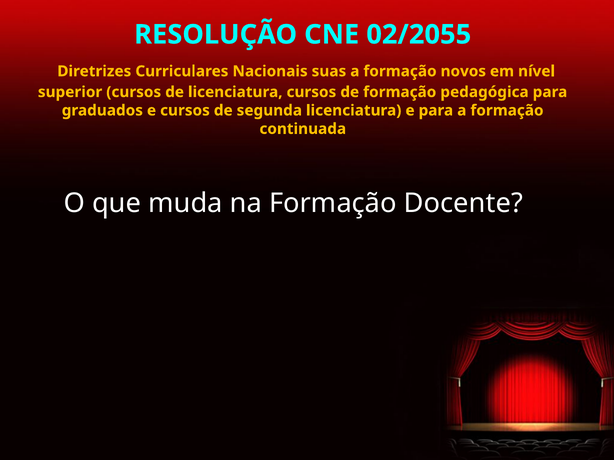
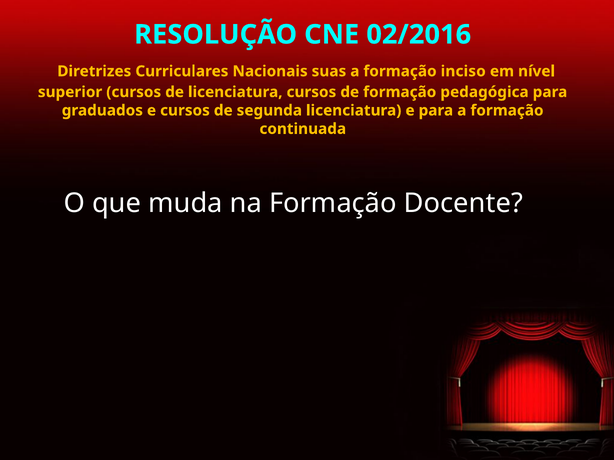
02/2055: 02/2055 -> 02/2016
novos: novos -> inciso
